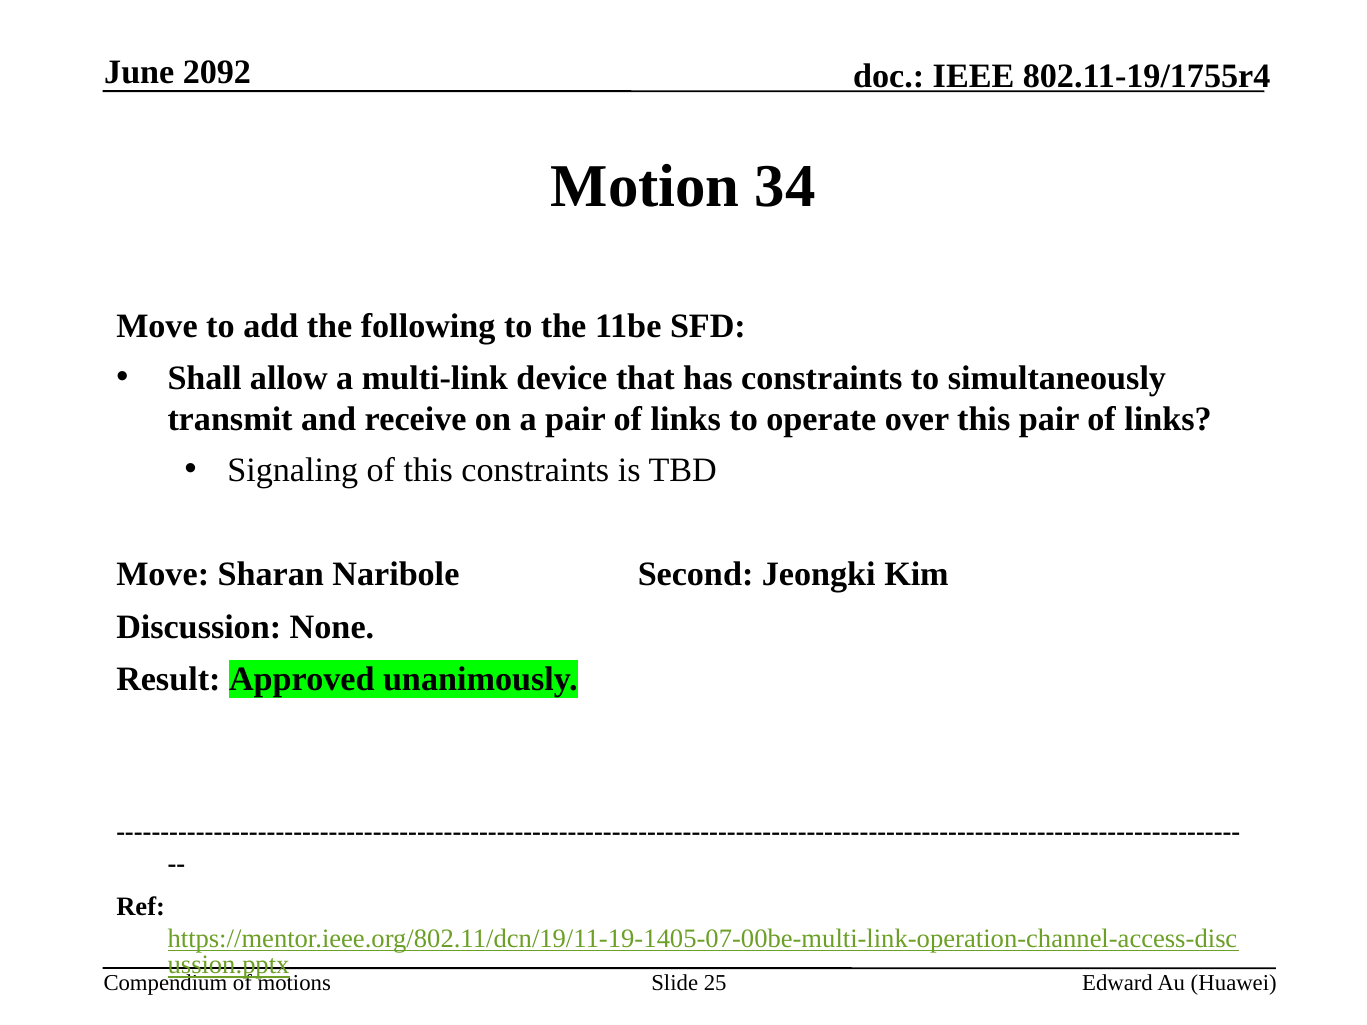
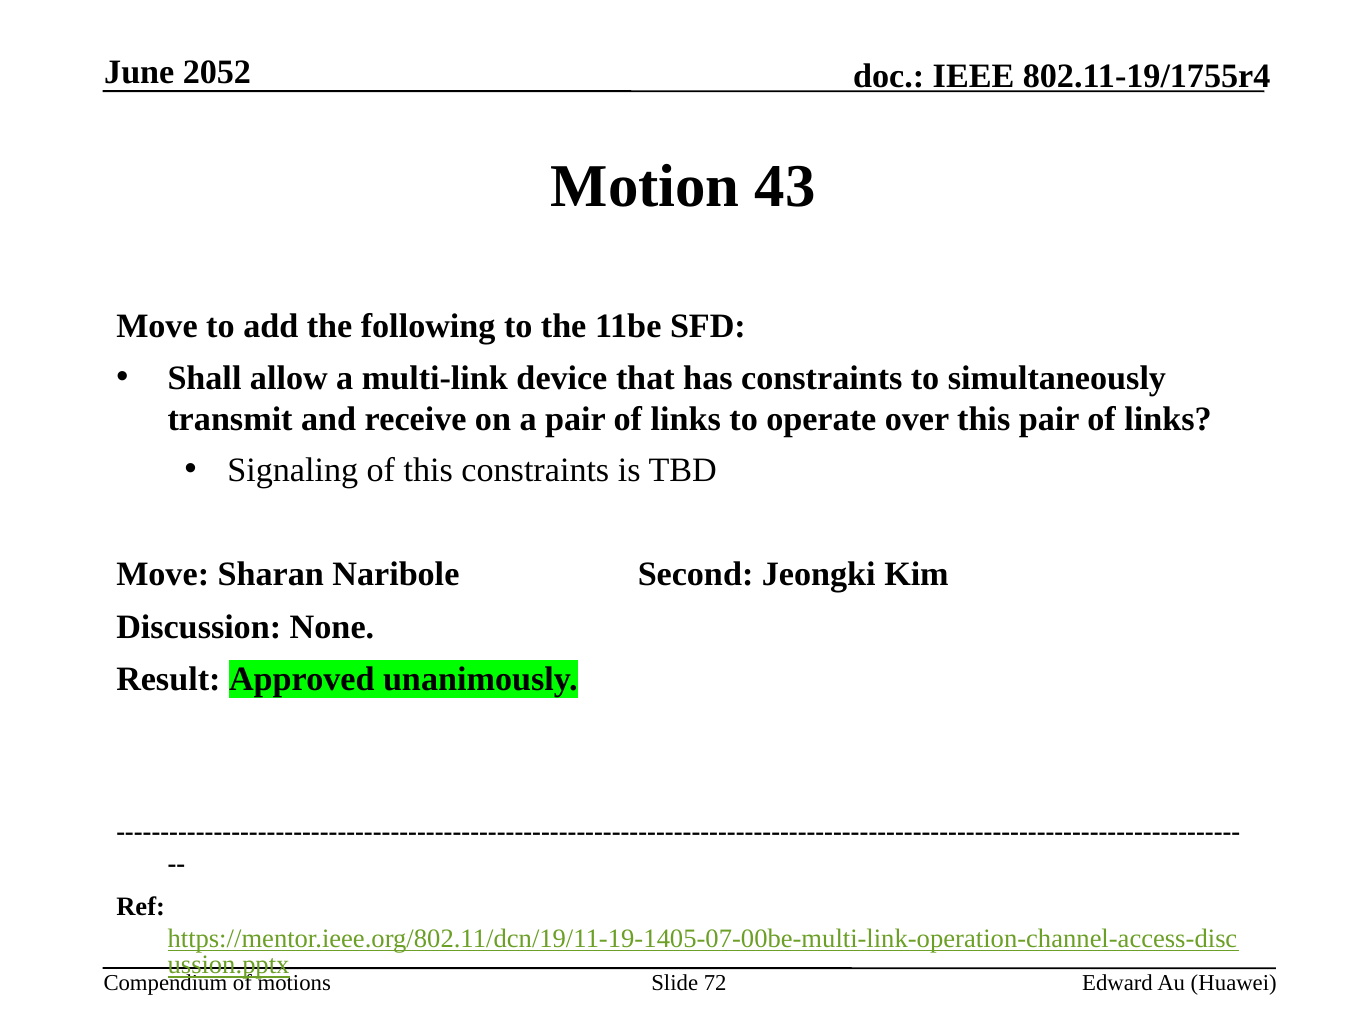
2092: 2092 -> 2052
34: 34 -> 43
25: 25 -> 72
